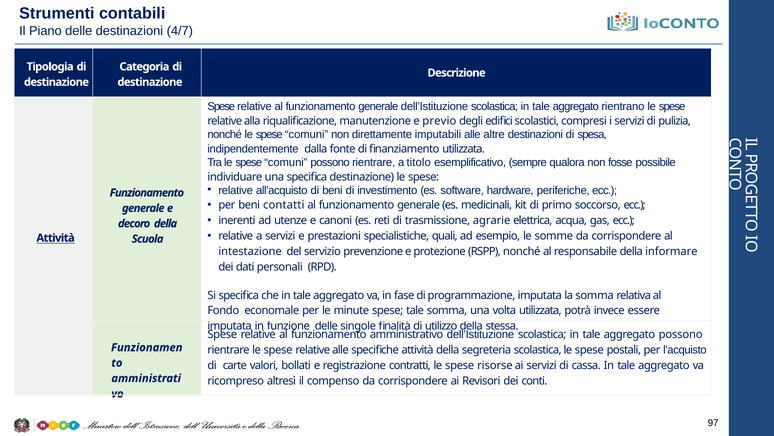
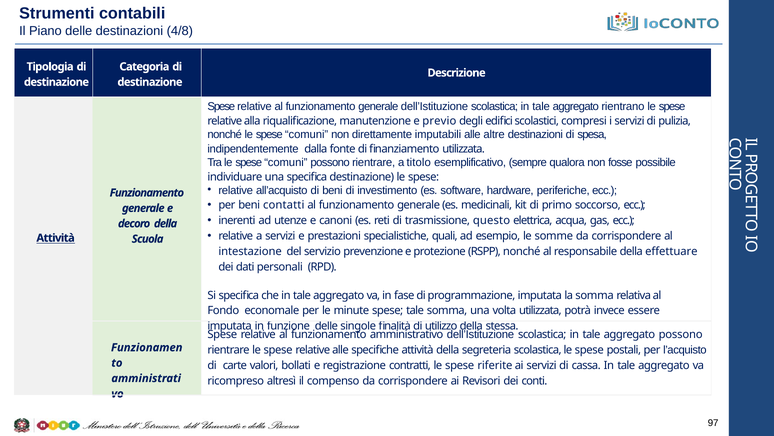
4/7: 4/7 -> 4/8
agrarie: agrarie -> questo
informare: informare -> effettuare
risorse: risorse -> riferite
